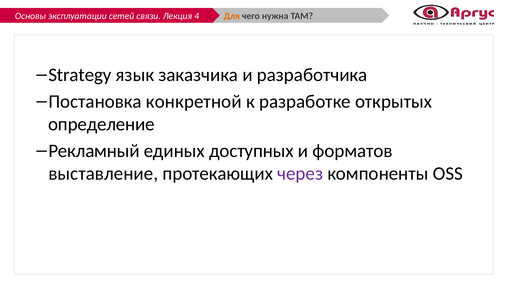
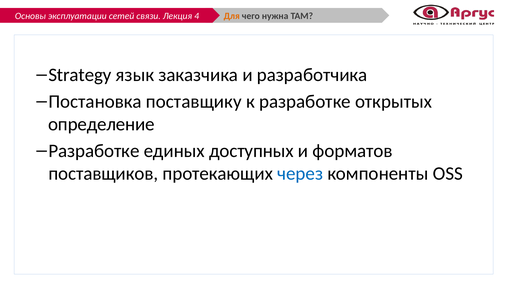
конкретной: конкретной -> поставщику
Рекламный at (94, 151): Рекламный -> Разработке
выставление: выставление -> поставщиков
через colour: purple -> blue
